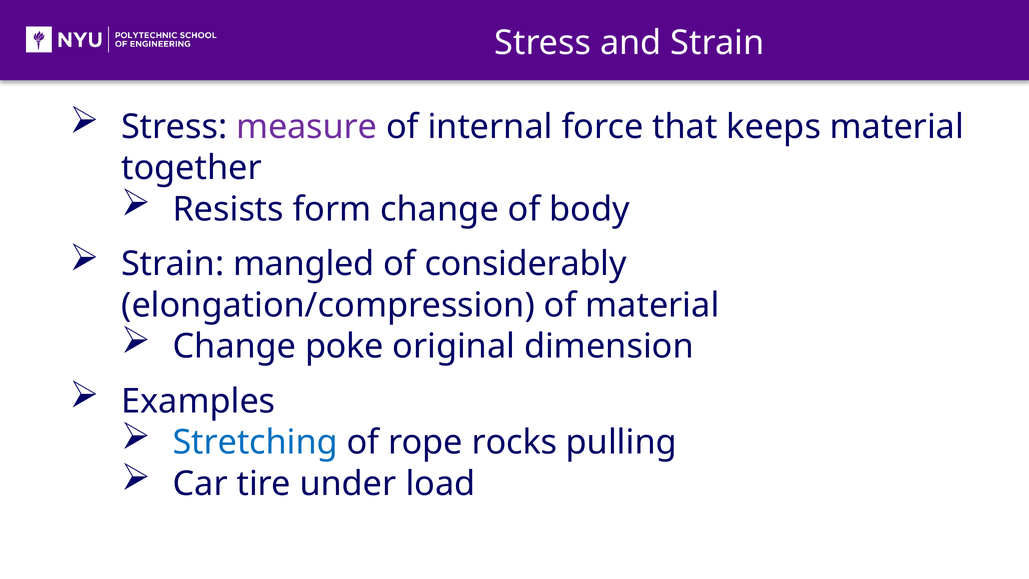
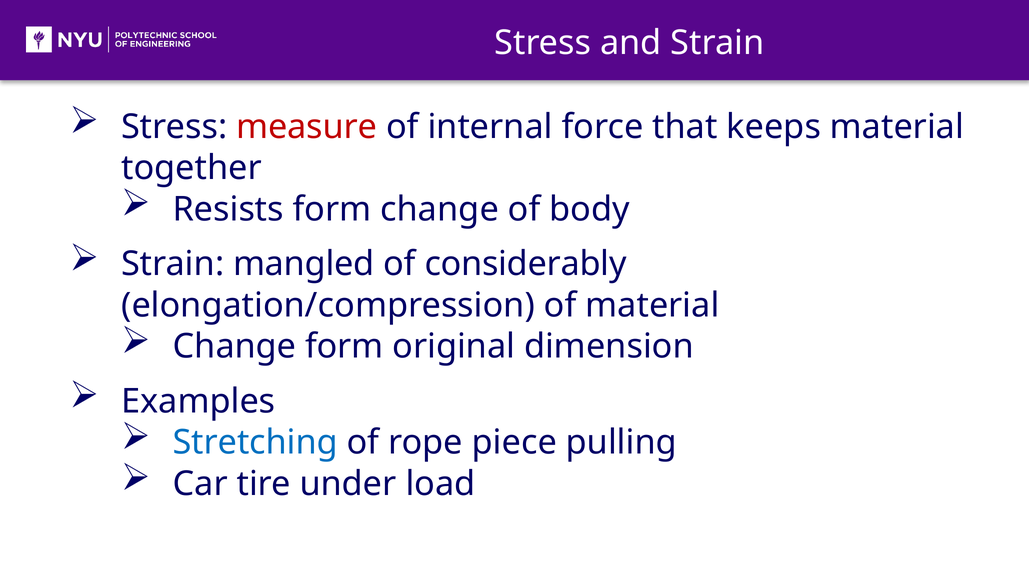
measure colour: purple -> red
Change poke: poke -> form
rocks: rocks -> piece
